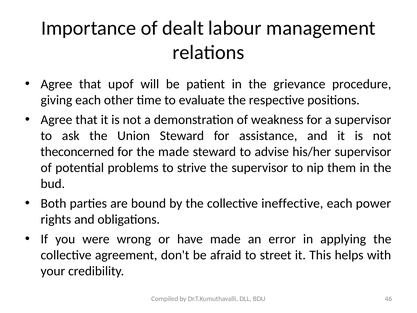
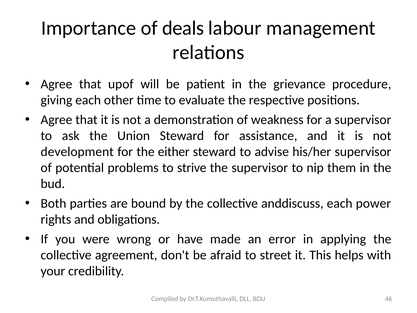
dealt: dealt -> deals
theconcerned: theconcerned -> development
the made: made -> either
ineffective: ineffective -> anddiscuss
